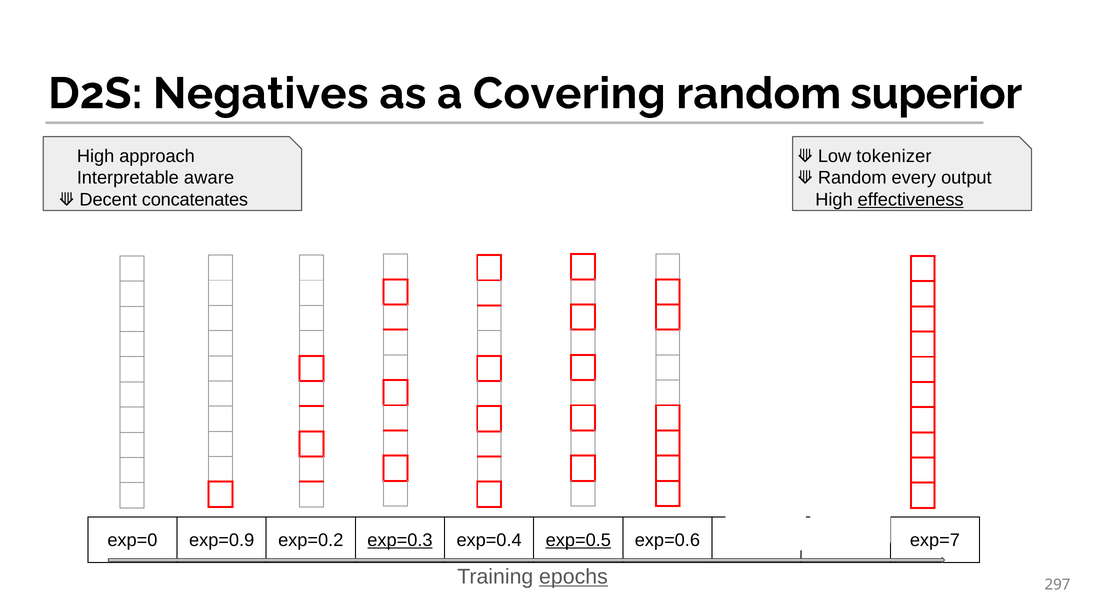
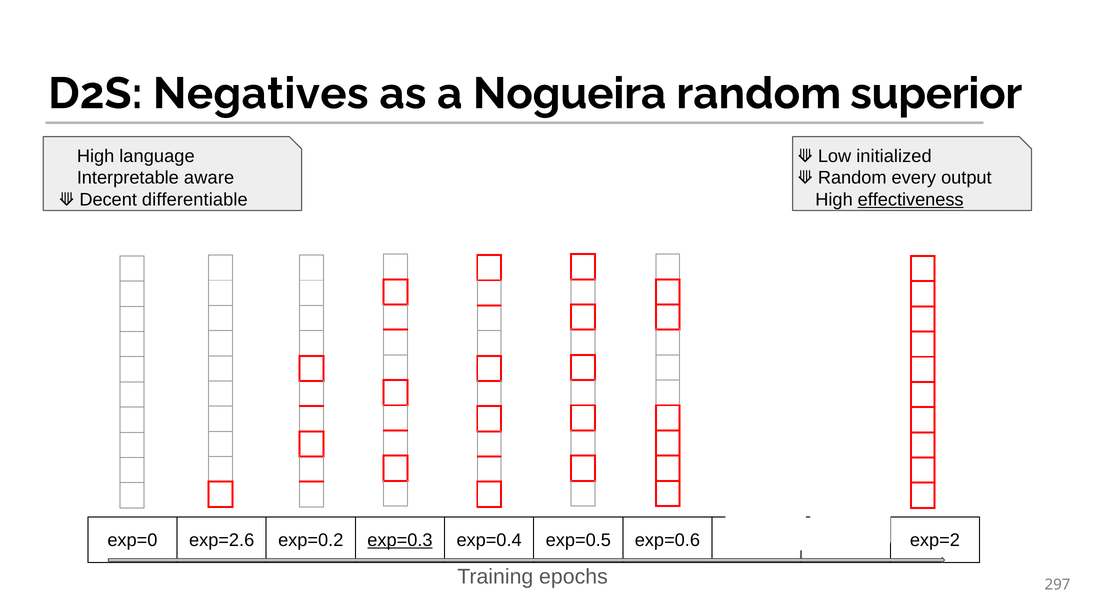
Covering: Covering -> Nogueira
approach: approach -> language
tokenizer: tokenizer -> initialized
concatenates: concatenates -> differentiable
exp=0 exp=0.9: exp=0.9 -> exp=2.6
exp=0.5 underline: present -> none
exp=7: exp=7 -> exp=2
epochs underline: present -> none
